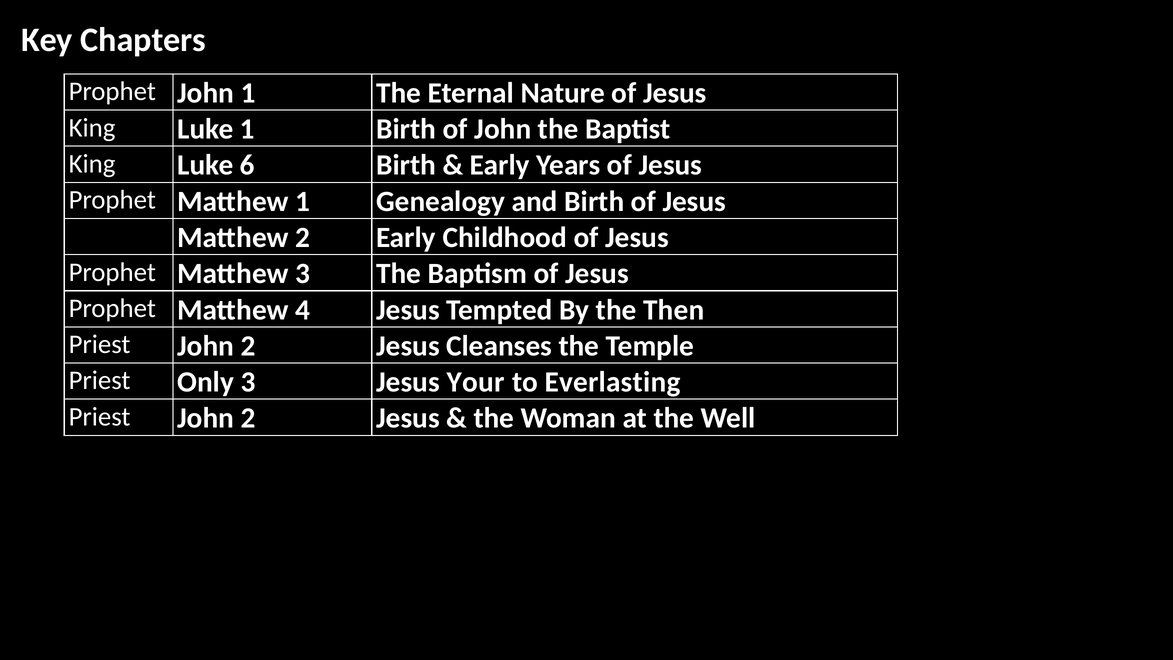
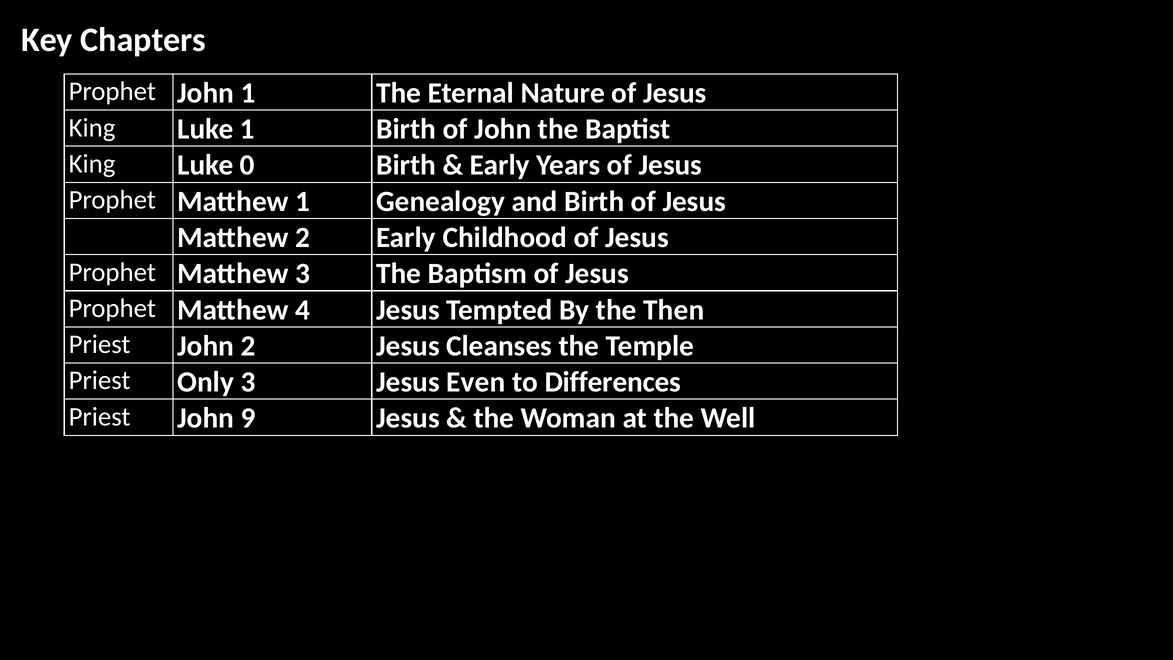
6: 6 -> 0
Your: Your -> Even
Everlasting: Everlasting -> Differences
2 at (248, 418): 2 -> 9
